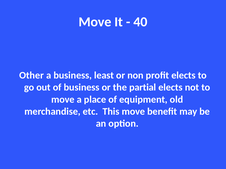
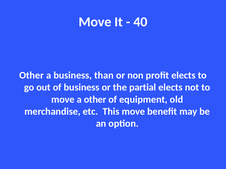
least: least -> than
a place: place -> other
